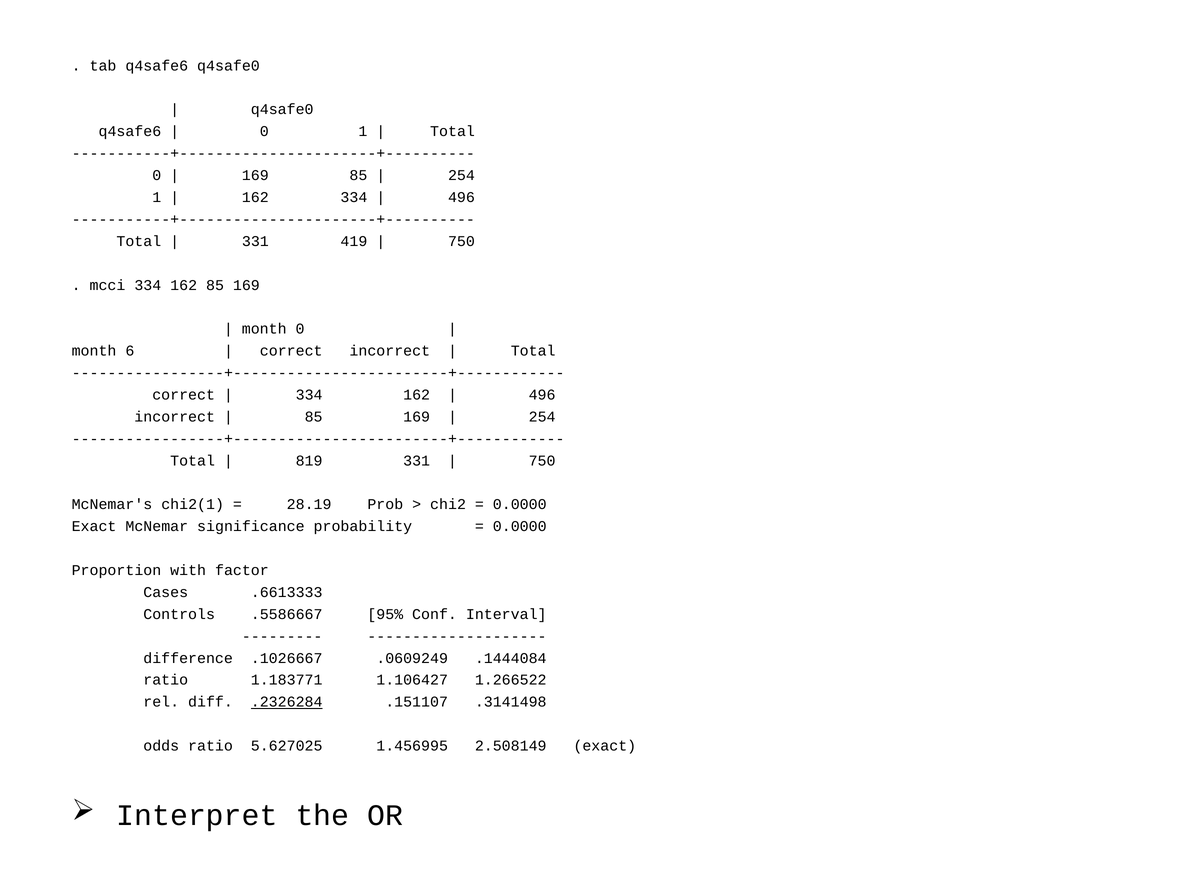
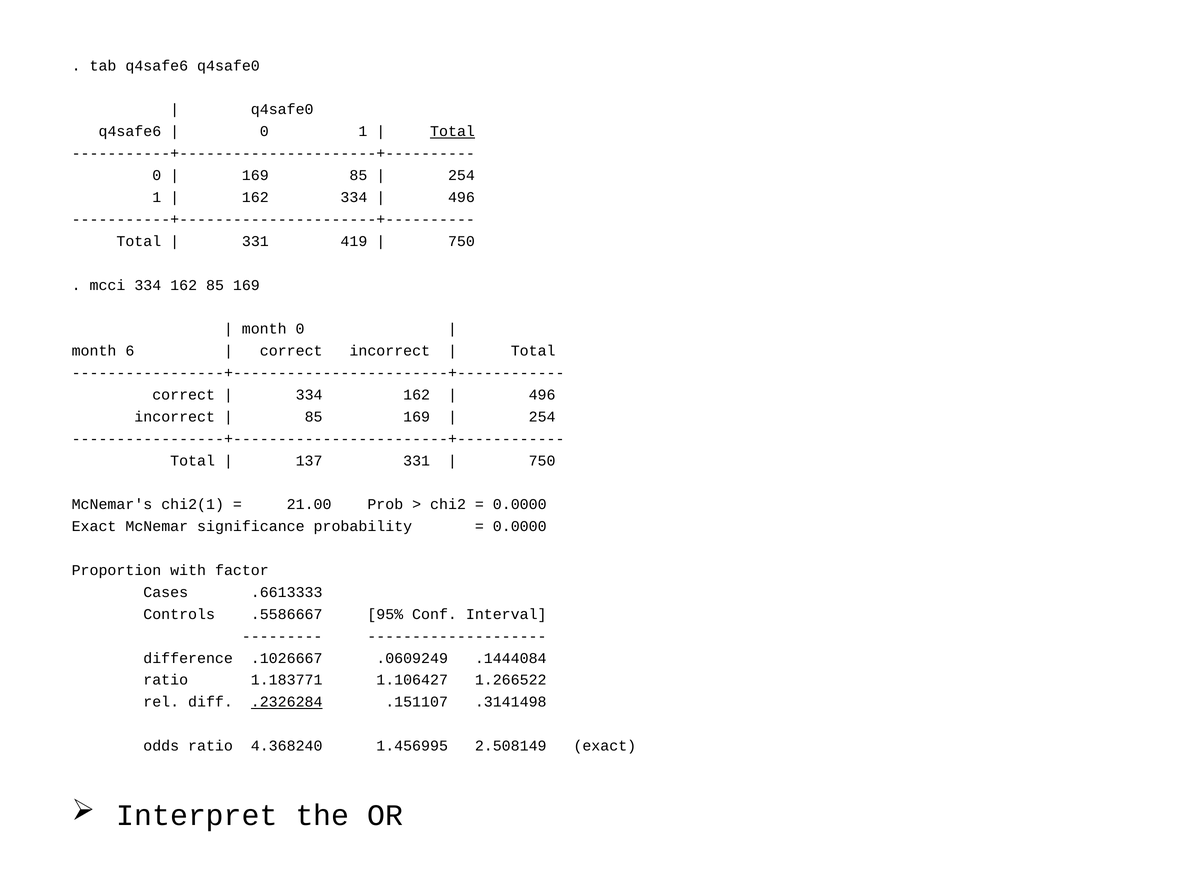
Total at (453, 132) underline: none -> present
819: 819 -> 137
28.19: 28.19 -> 21.00
5.627025: 5.627025 -> 4.368240
